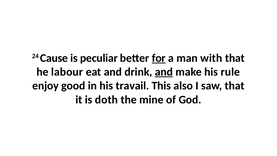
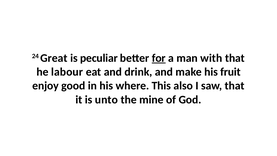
Cause: Cause -> Great
and at (164, 72) underline: present -> none
rule: rule -> fruit
travail: travail -> where
doth: doth -> unto
